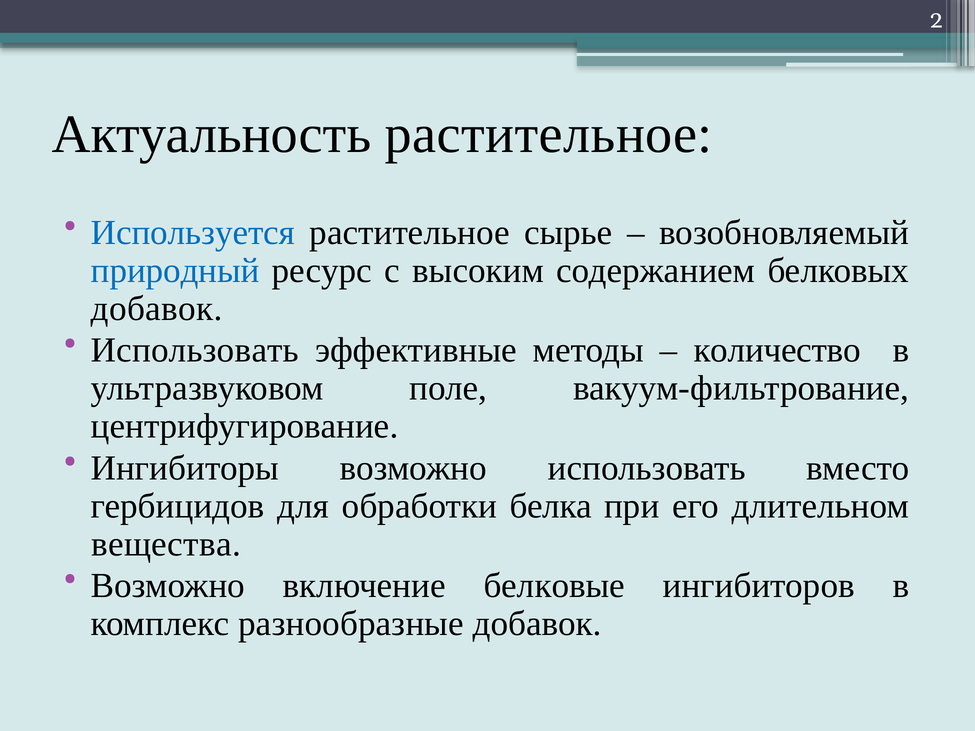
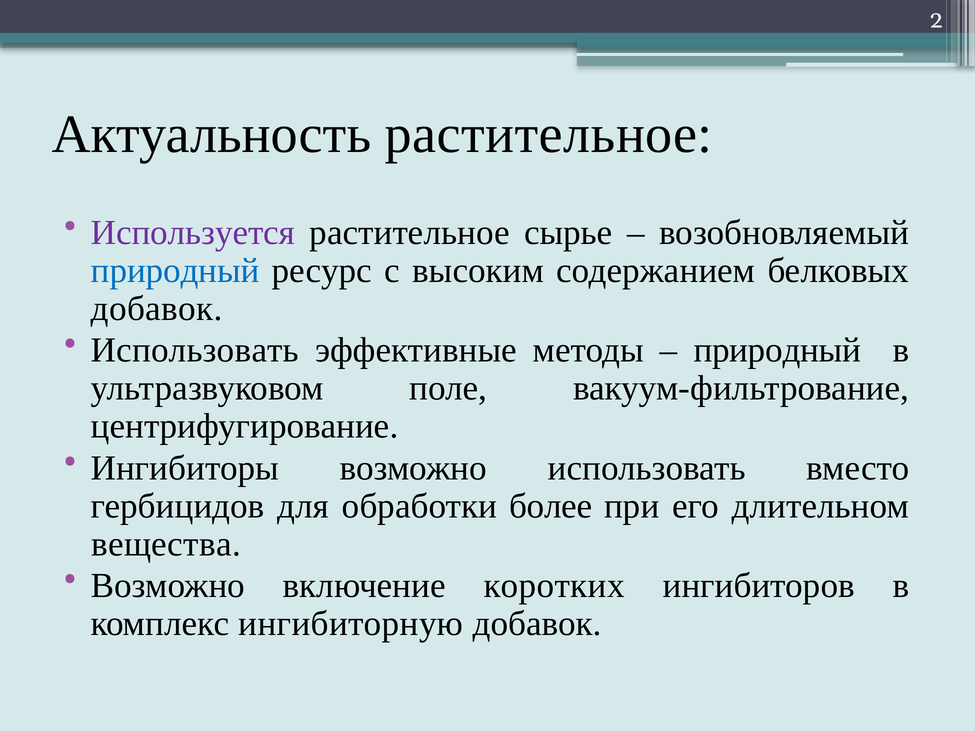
Используется colour: blue -> purple
количество at (777, 350): количество -> природный
белка: белка -> более
белковые: белковые -> коротких
разнообразные: разнообразные -> ингибиторную
